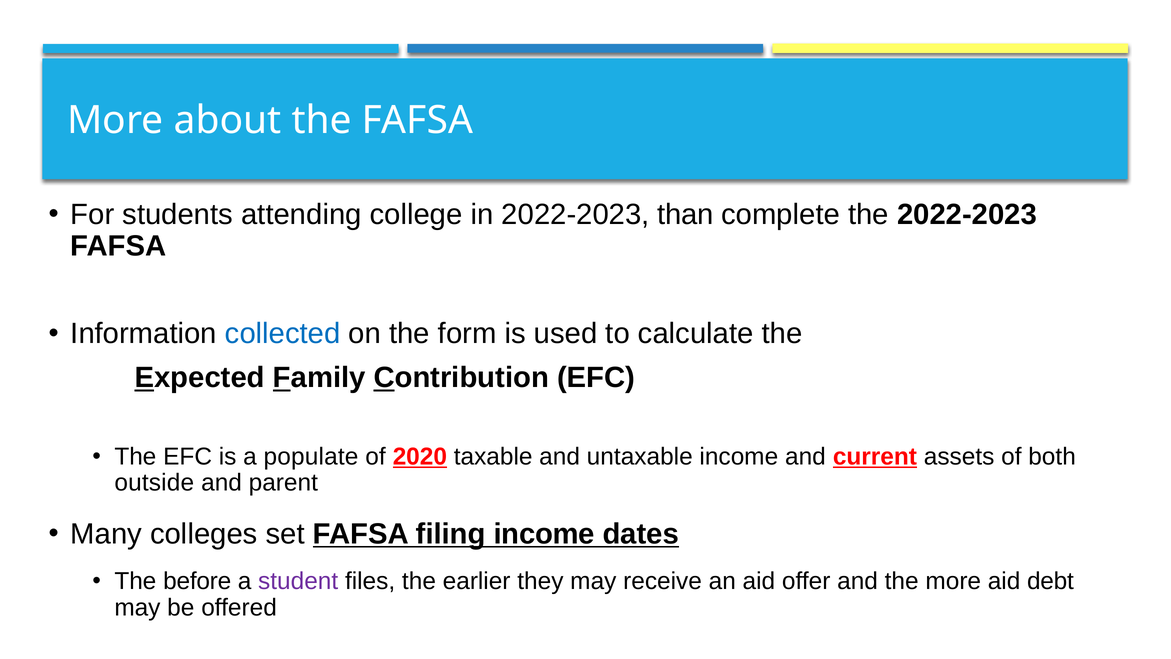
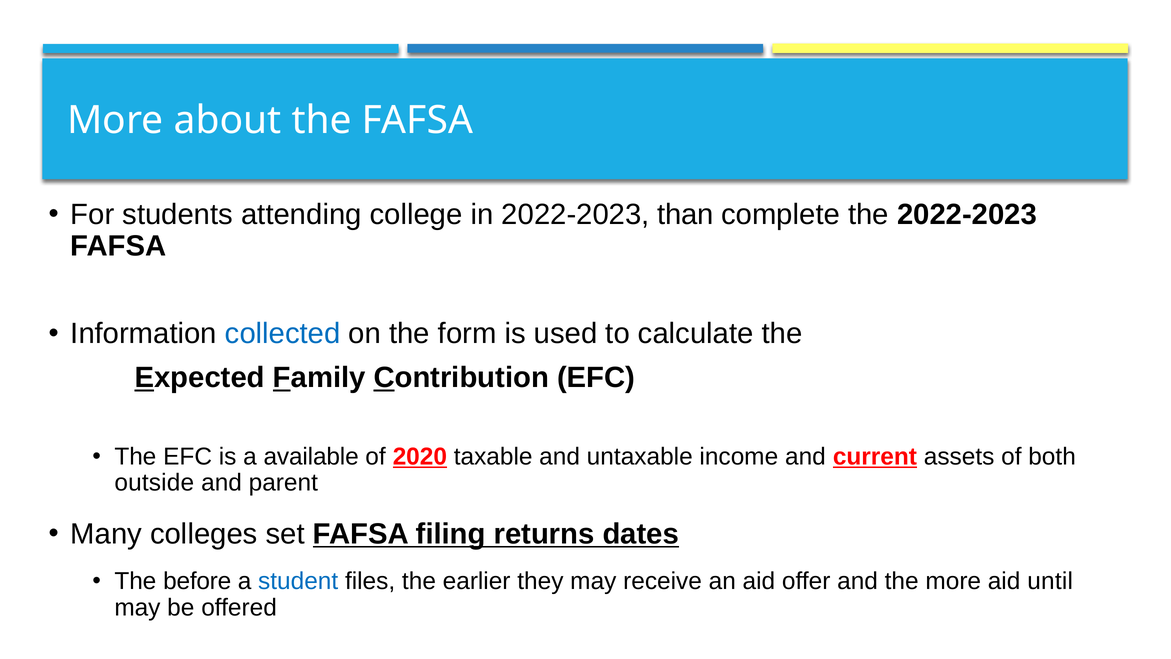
populate: populate -> available
filing income: income -> returns
student colour: purple -> blue
debt: debt -> until
